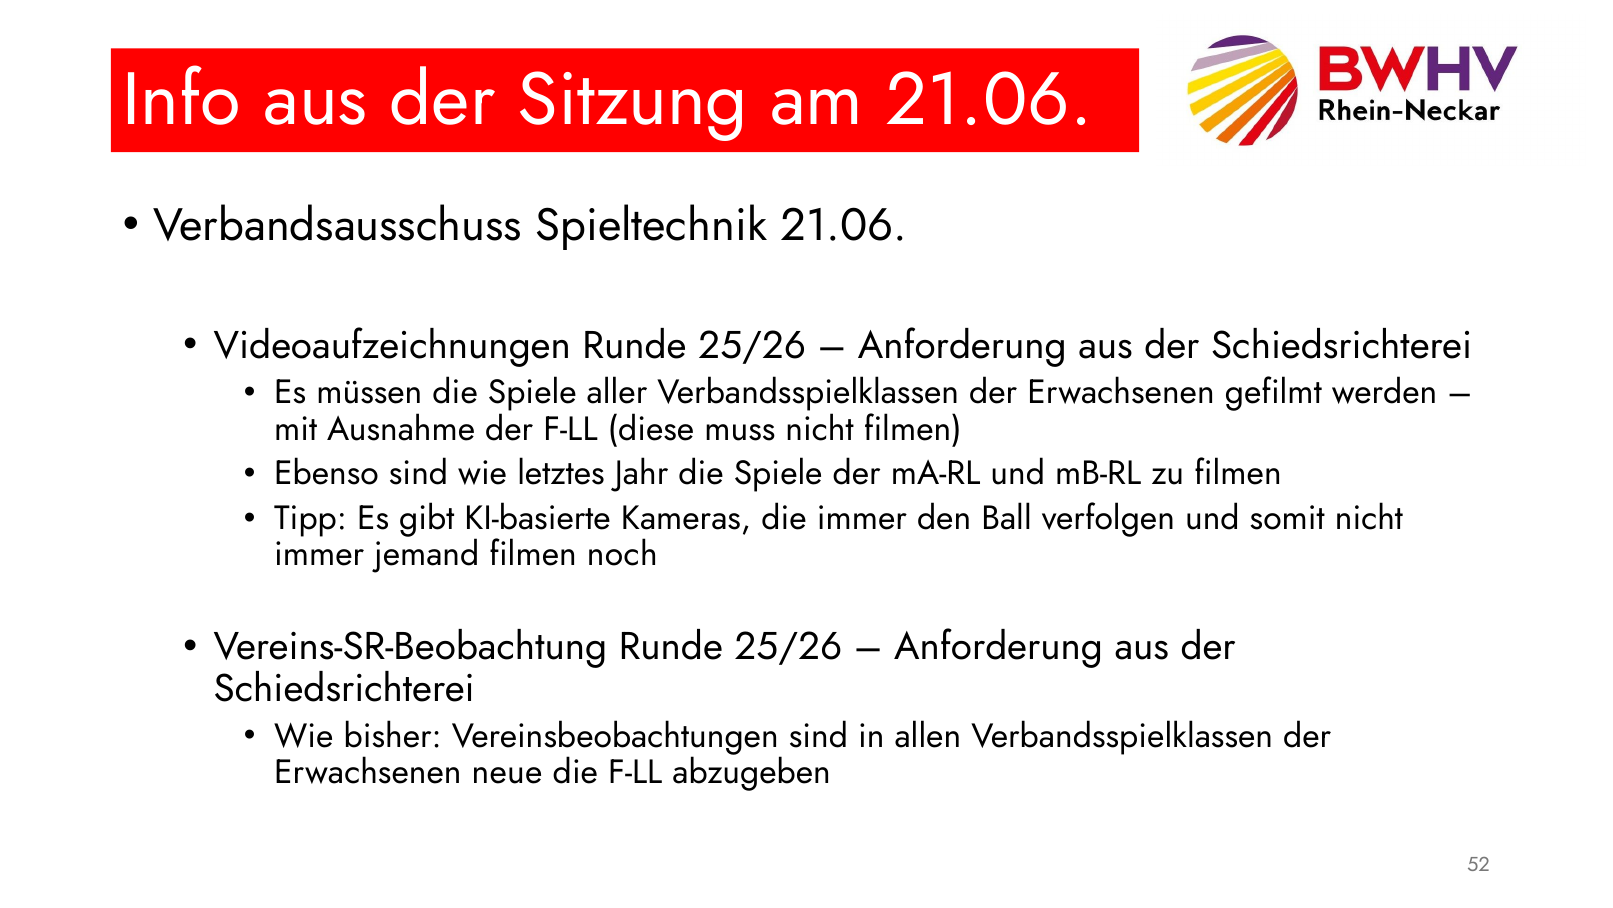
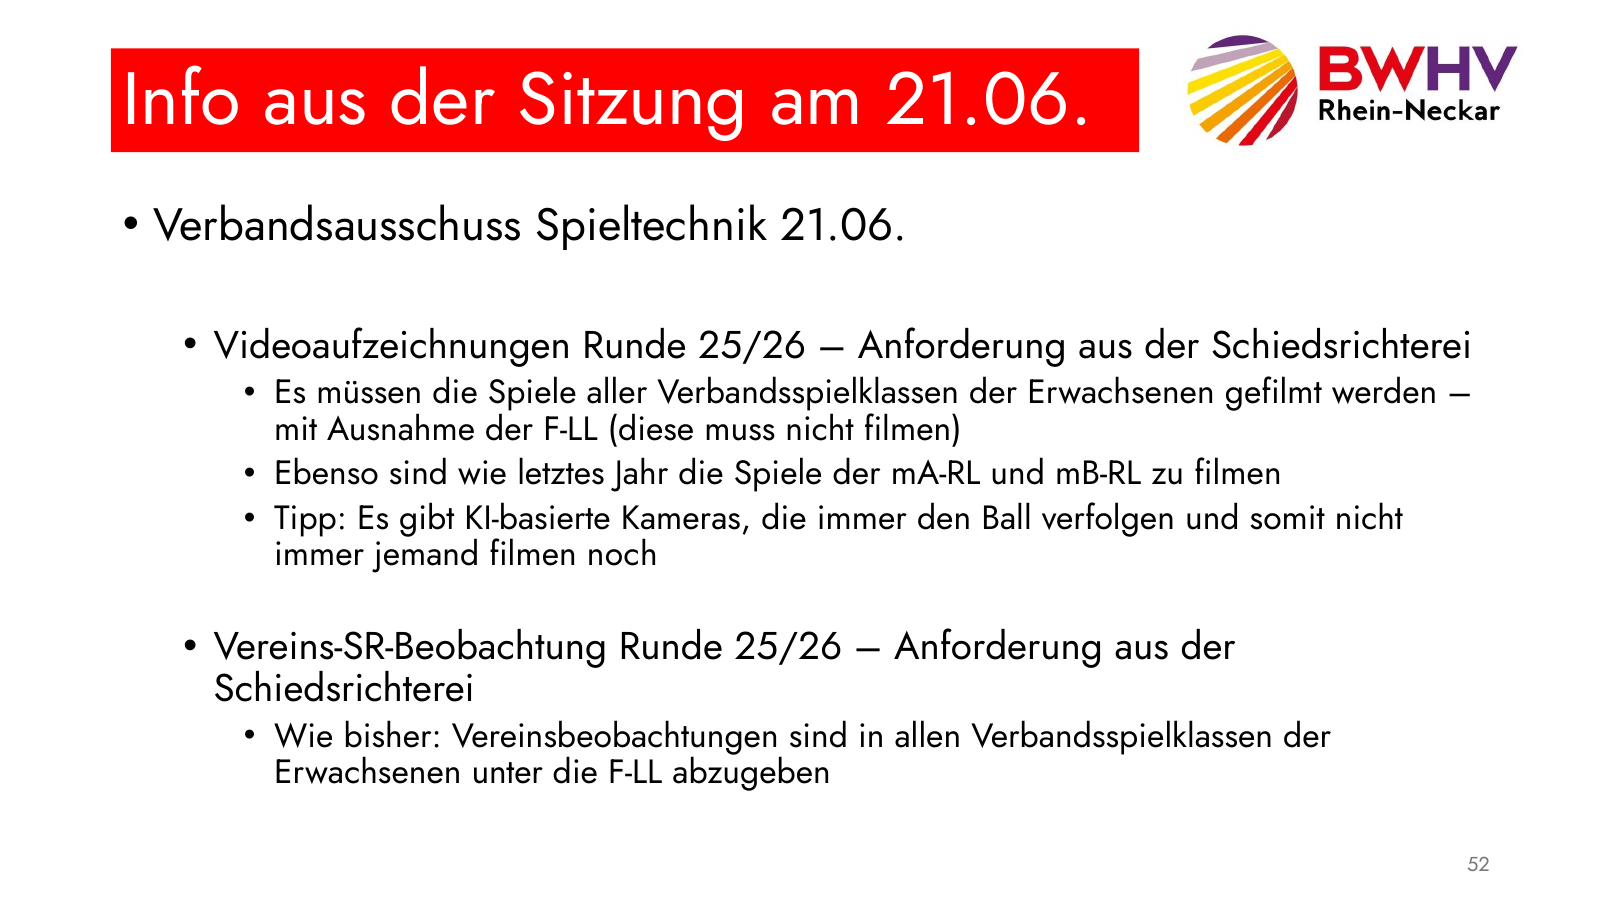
neue: neue -> unter
